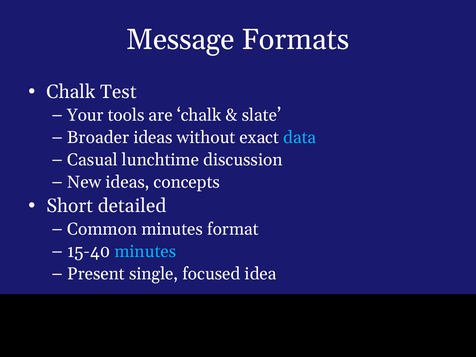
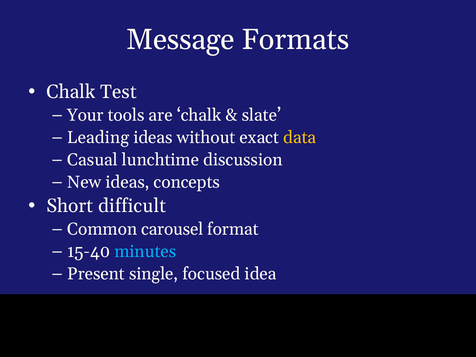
Broader: Broader -> Leading
data colour: light blue -> yellow
detailed: detailed -> difficult
Common minutes: minutes -> carousel
